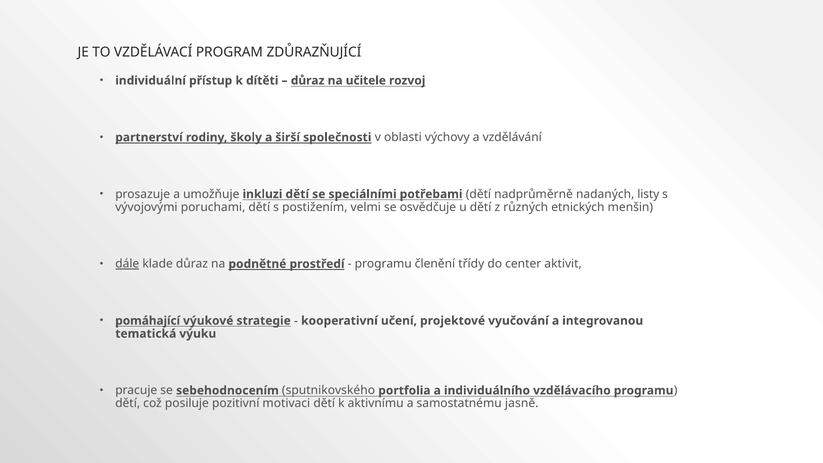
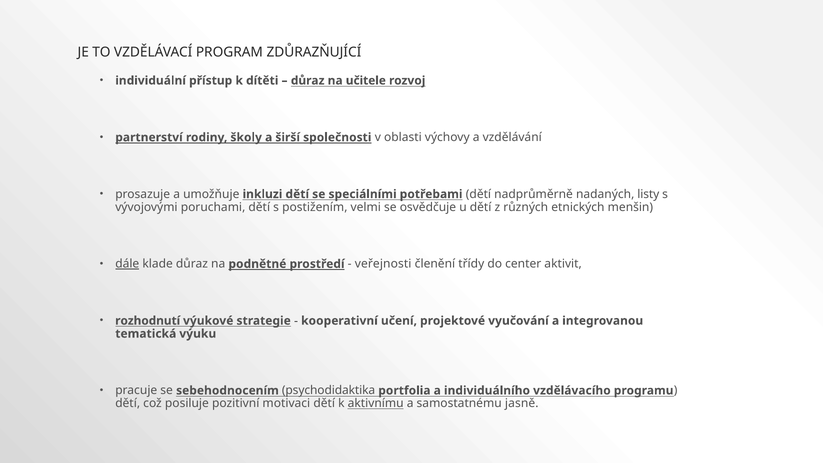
programu at (383, 264): programu -> veřejnosti
pomáhající: pomáhající -> rozhodnutí
sputnikovského: sputnikovského -> psychodidaktika
aktivnímu underline: none -> present
